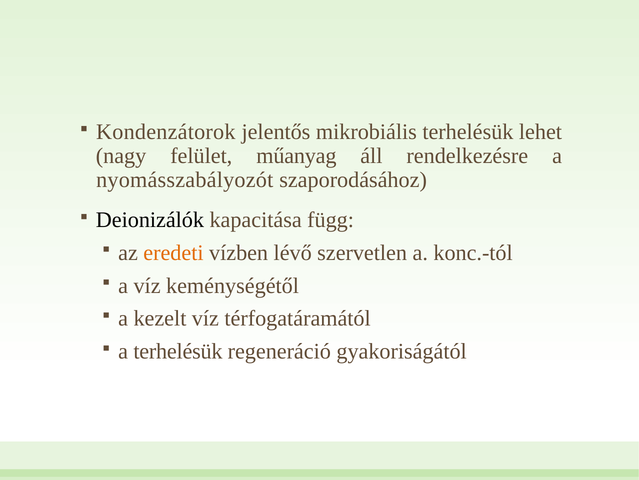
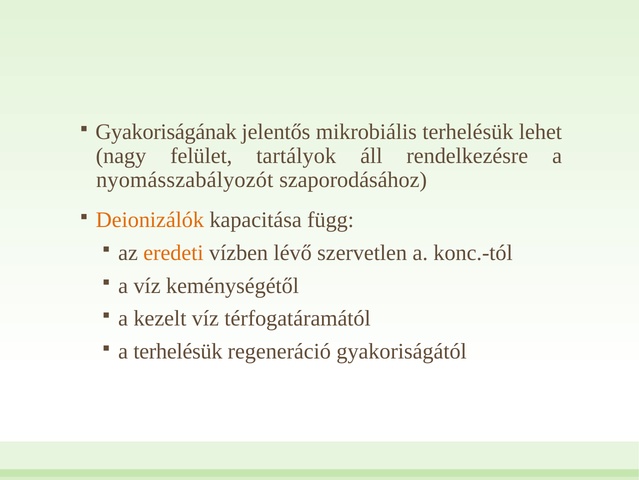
Kondenzátorok: Kondenzátorok -> Gyakoriságának
műanyag: műanyag -> tartályok
Deionizálók colour: black -> orange
